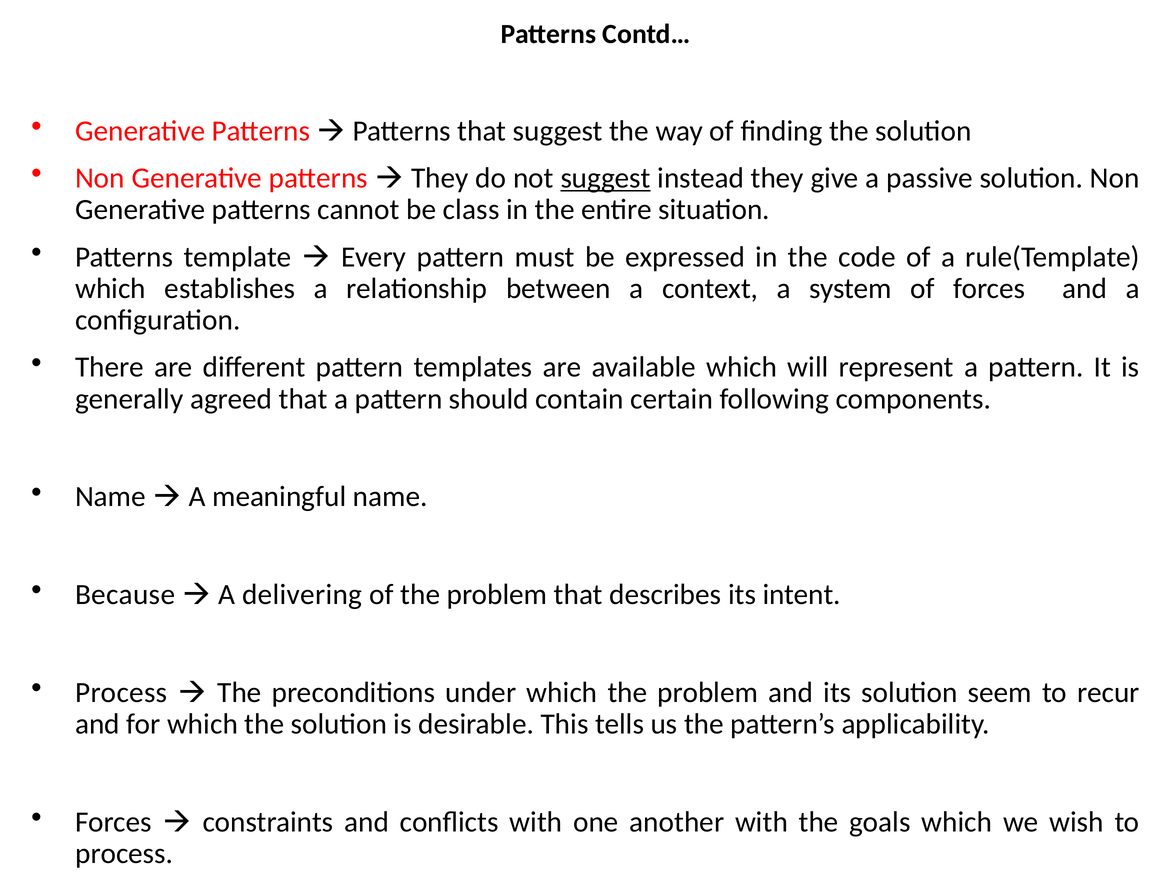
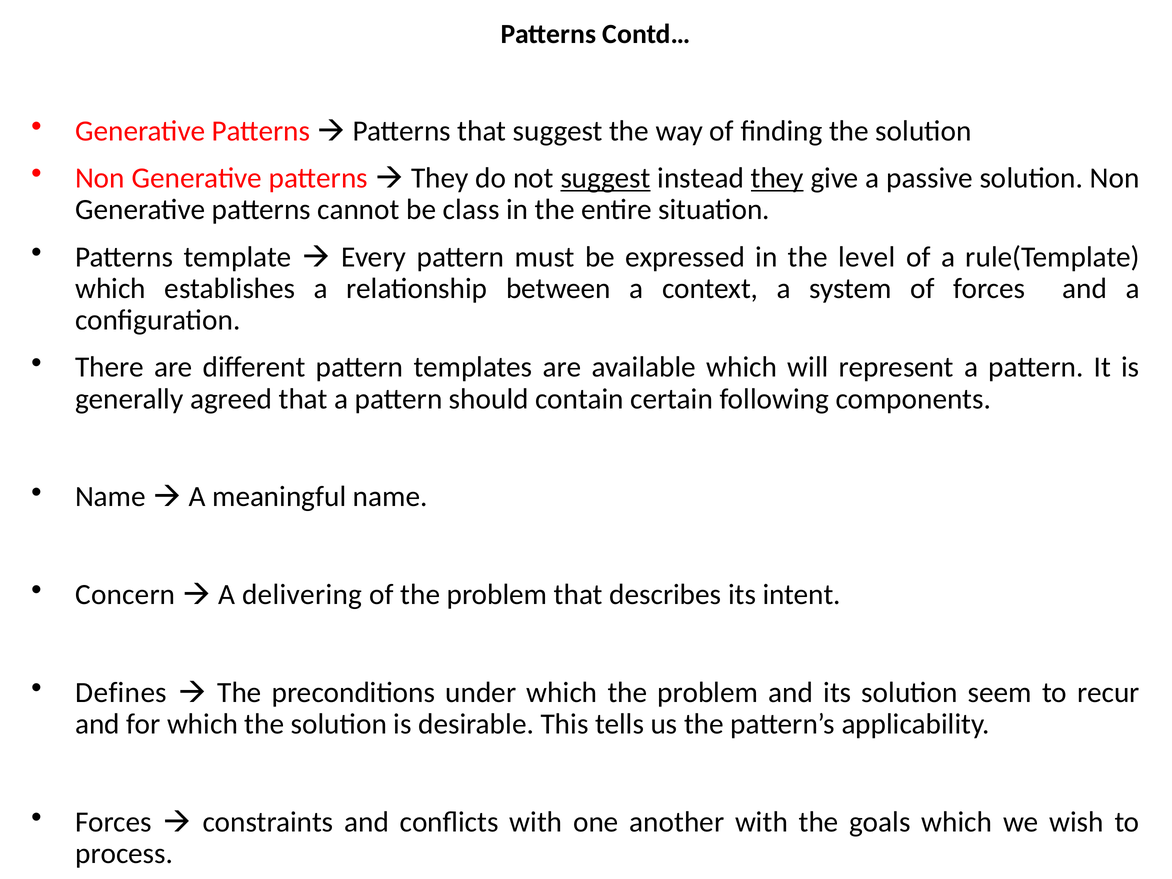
they at (777, 178) underline: none -> present
code: code -> level
Because: Because -> Concern
Process at (121, 692): Process -> Defines
